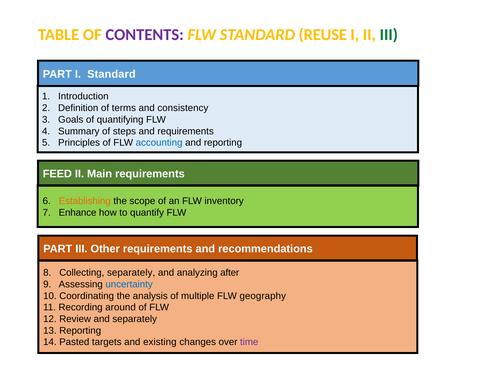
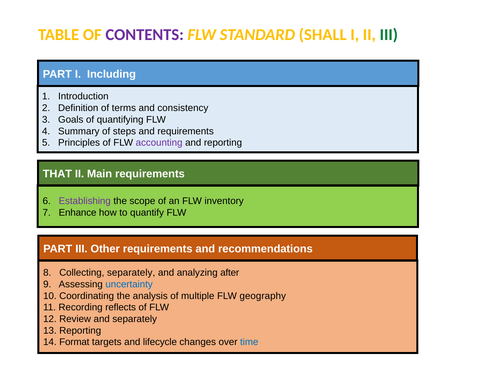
REUSE: REUSE -> SHALL
I Standard: Standard -> Including
accounting colour: blue -> purple
FEED: FEED -> THAT
Establishing colour: orange -> purple
around: around -> reflects
Pasted: Pasted -> Format
existing: existing -> lifecycle
time colour: purple -> blue
